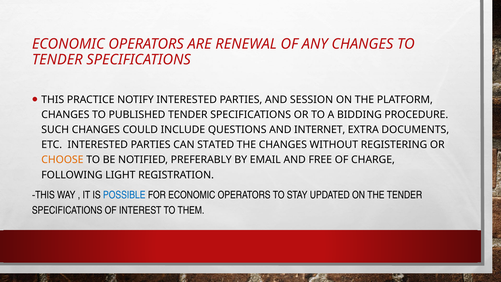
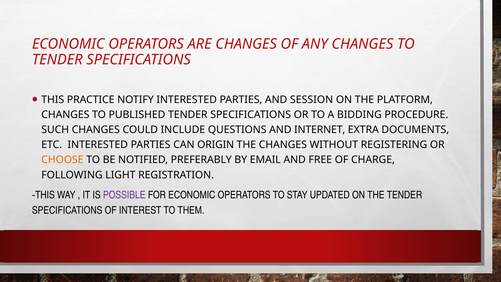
ARE RENEWAL: RENEWAL -> CHANGES
STATED: STATED -> ORIGIN
POSSIBLE colour: blue -> purple
